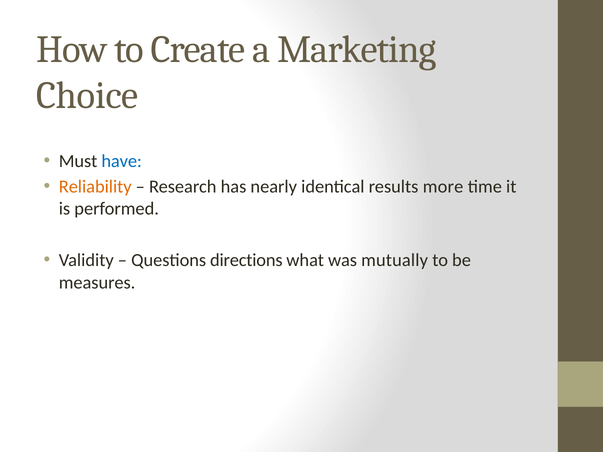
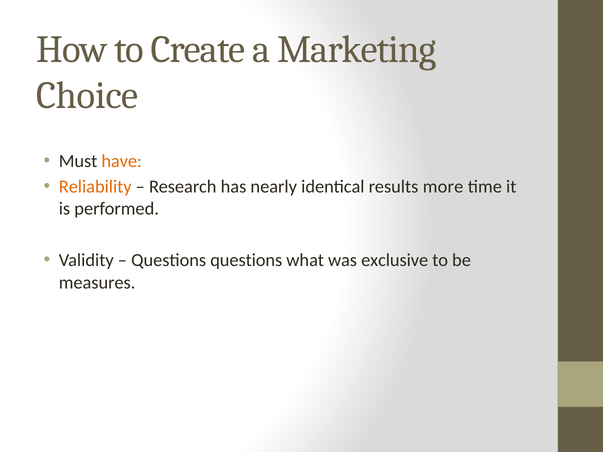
have colour: blue -> orange
Questions directions: directions -> questions
mutually: mutually -> exclusive
